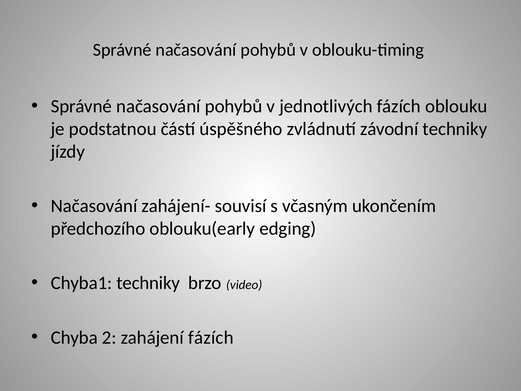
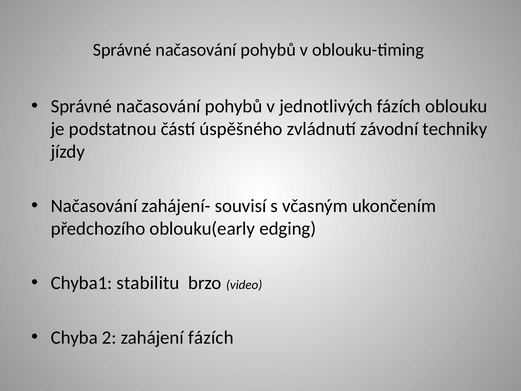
Chyba1 techniky: techniky -> stabilitu
